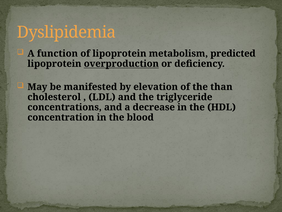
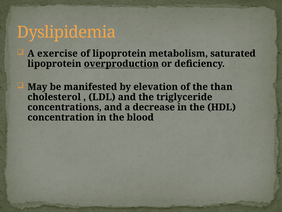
function: function -> exercise
predicted: predicted -> saturated
